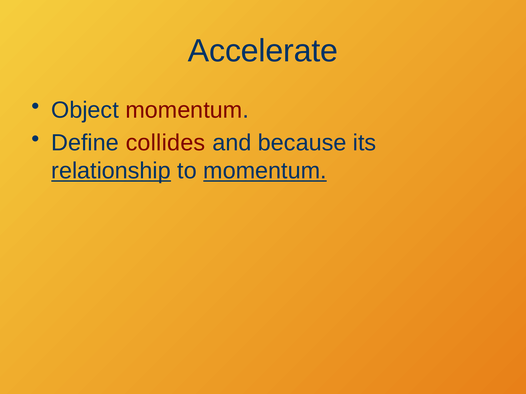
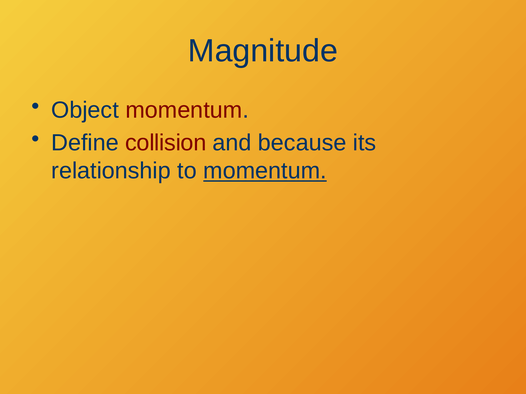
Accelerate: Accelerate -> Magnitude
collides: collides -> collision
relationship underline: present -> none
